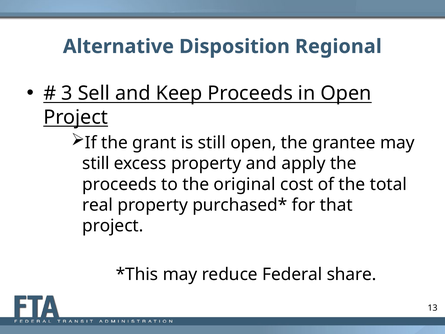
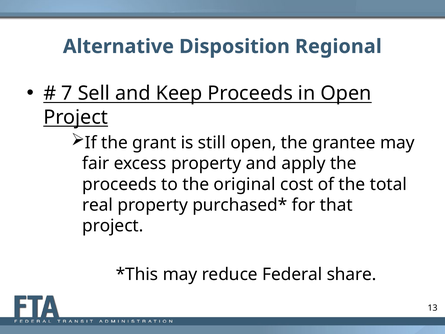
3: 3 -> 7
still at (96, 163): still -> fair
